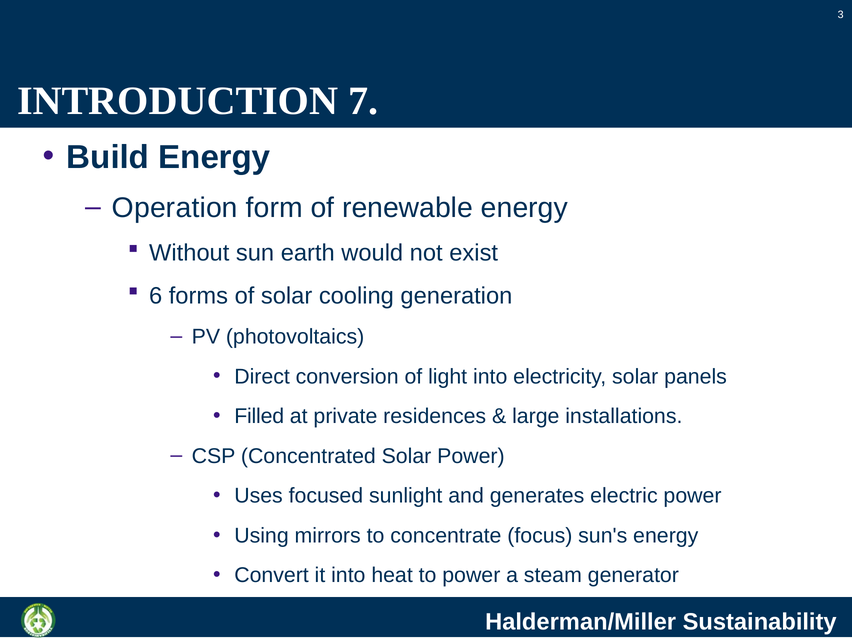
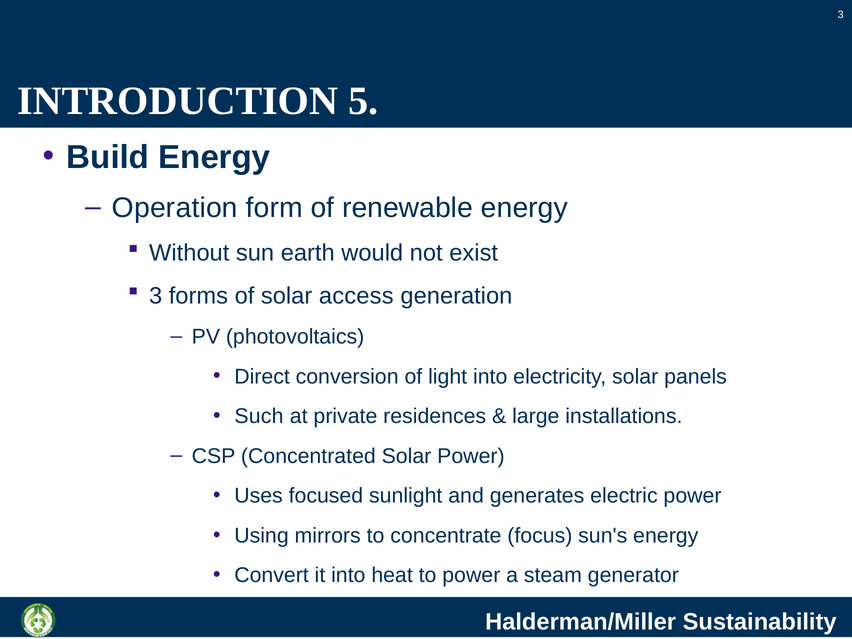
7: 7 -> 5
6 at (156, 296): 6 -> 3
cooling: cooling -> access
Filled: Filled -> Such
